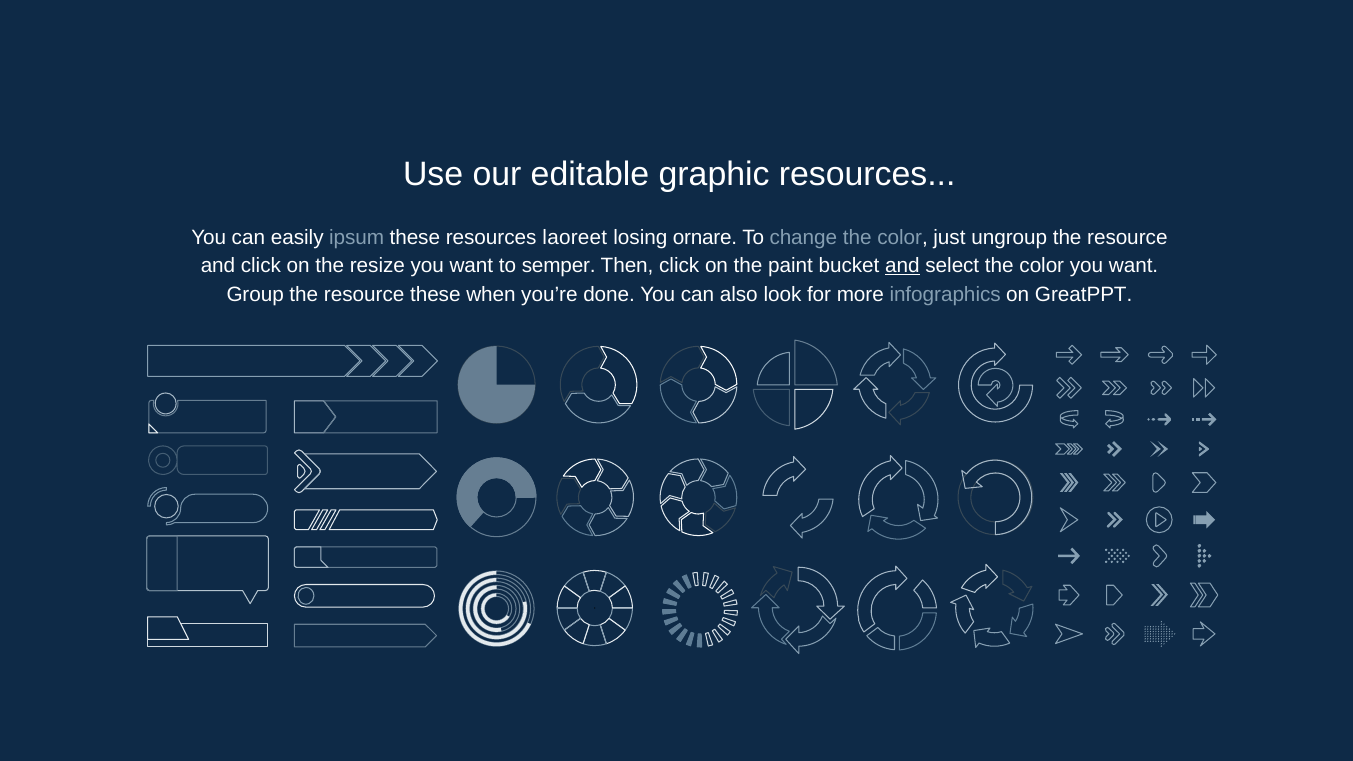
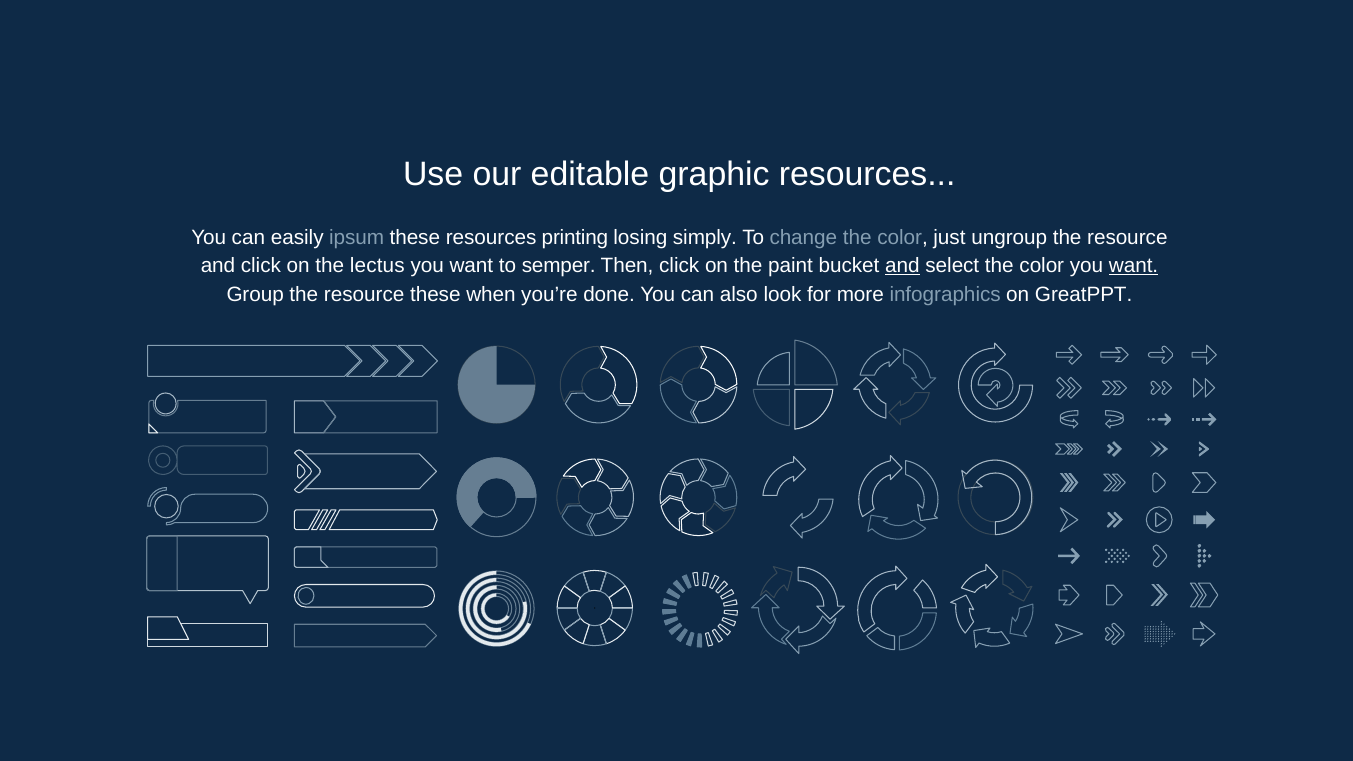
laoreet: laoreet -> printing
ornare: ornare -> simply
resize: resize -> lectus
want at (1134, 266) underline: none -> present
